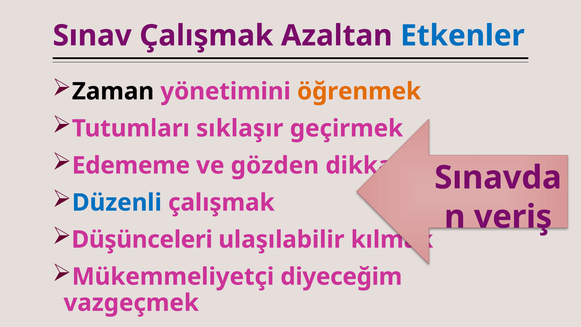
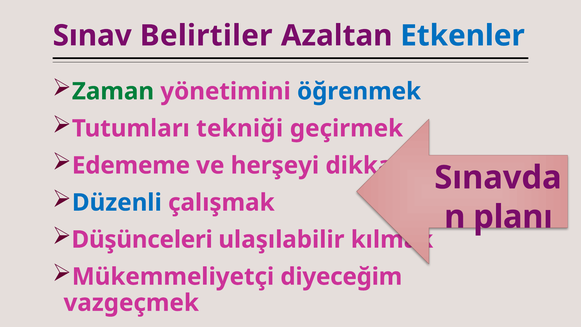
Sınav Çalışmak: Çalışmak -> Belirtiler
Zaman colour: black -> green
öğrenmek colour: orange -> blue
sıklaşır: sıklaşır -> tekniği
gözden: gözden -> herşeyi
veriş: veriş -> planı
